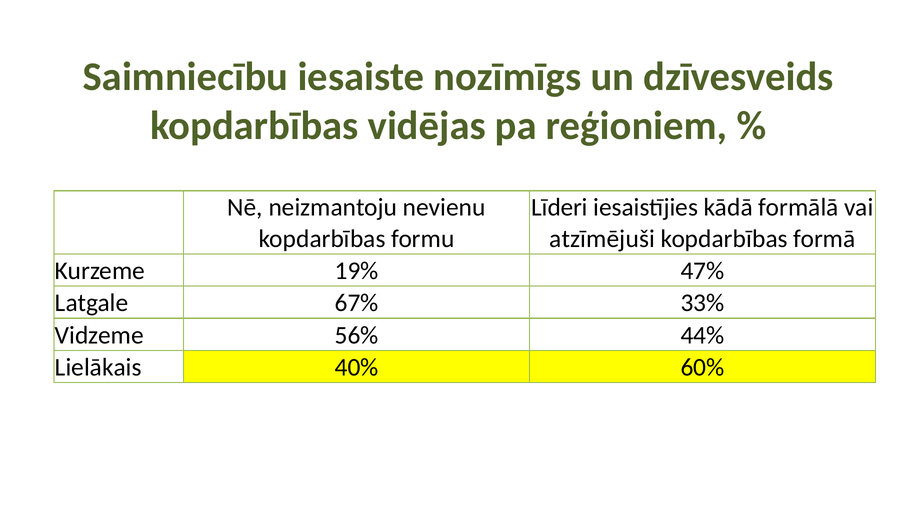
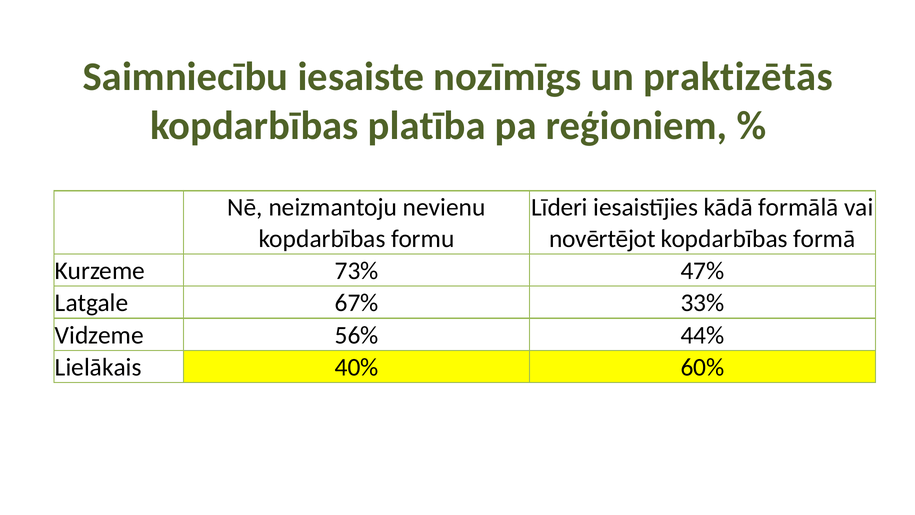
dzīvesveids: dzīvesveids -> praktizētās
vidējas: vidējas -> platība
atzīmējuši: atzīmējuši -> novērtējot
19%: 19% -> 73%
